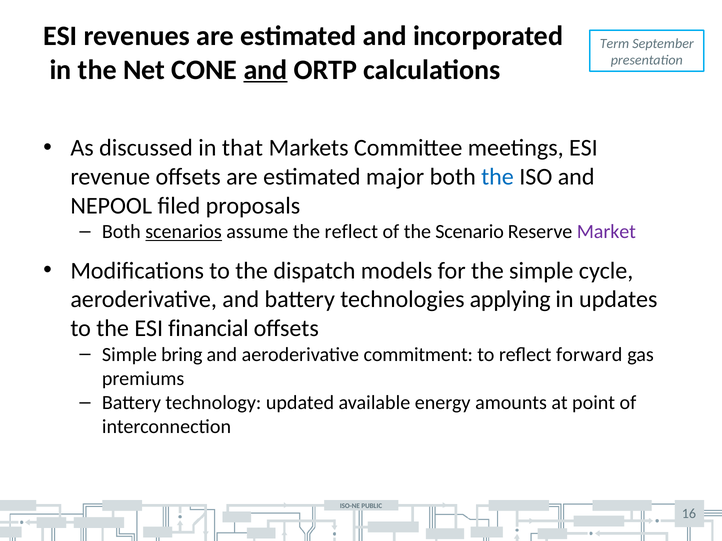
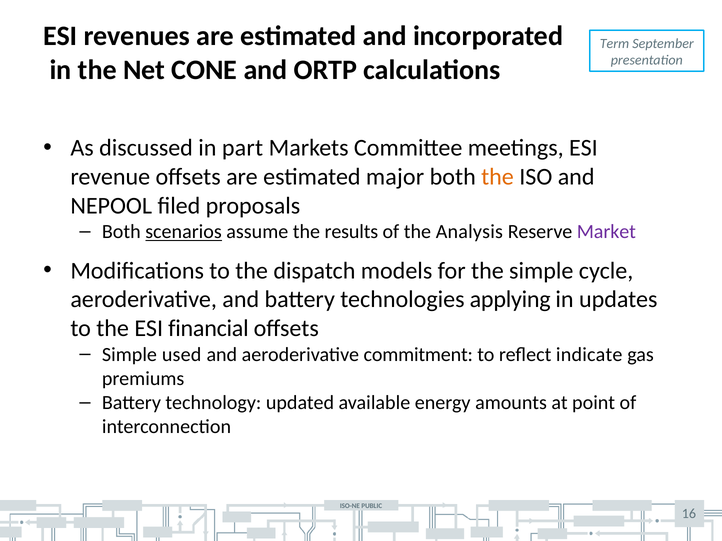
and at (265, 70) underline: present -> none
that: that -> part
the at (498, 177) colour: blue -> orange
the reflect: reflect -> results
Scenario: Scenario -> Analysis
bring: bring -> used
forward: forward -> indicate
